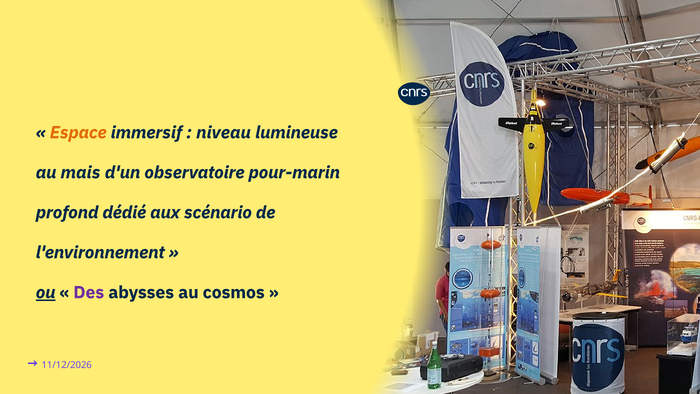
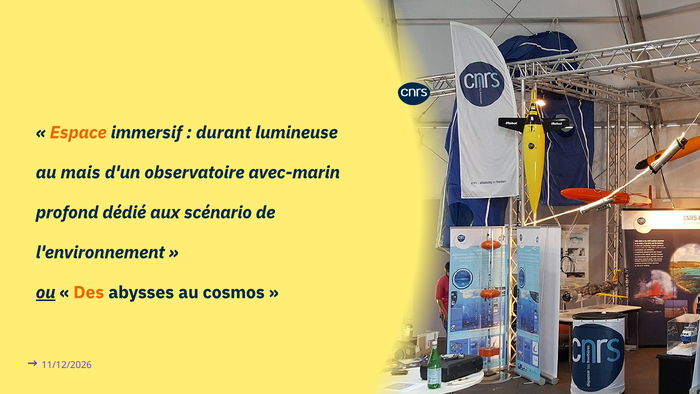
niveau: niveau -> durant
pour-marin: pour-marin -> avec-marin
Des colour: purple -> orange
